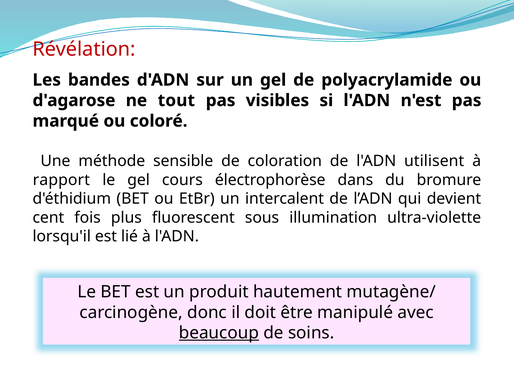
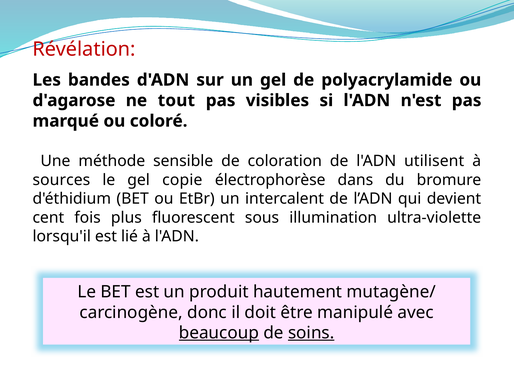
rapport: rapport -> sources
cours: cours -> copie
soins underline: none -> present
